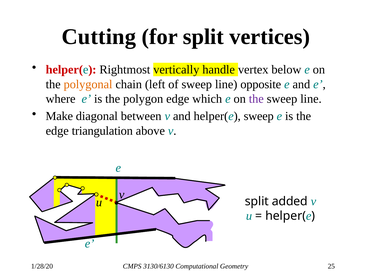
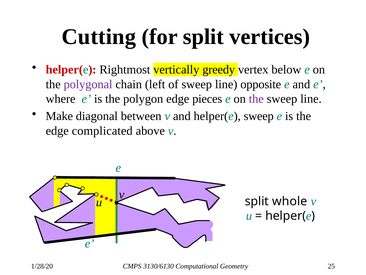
handle: handle -> greedy
polygonal colour: orange -> purple
which: which -> pieces
triangulation: triangulation -> complicated
added: added -> whole
